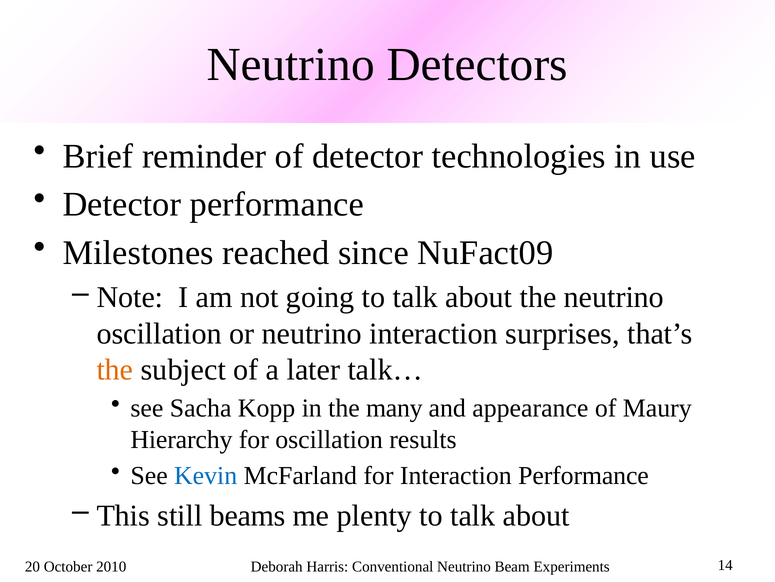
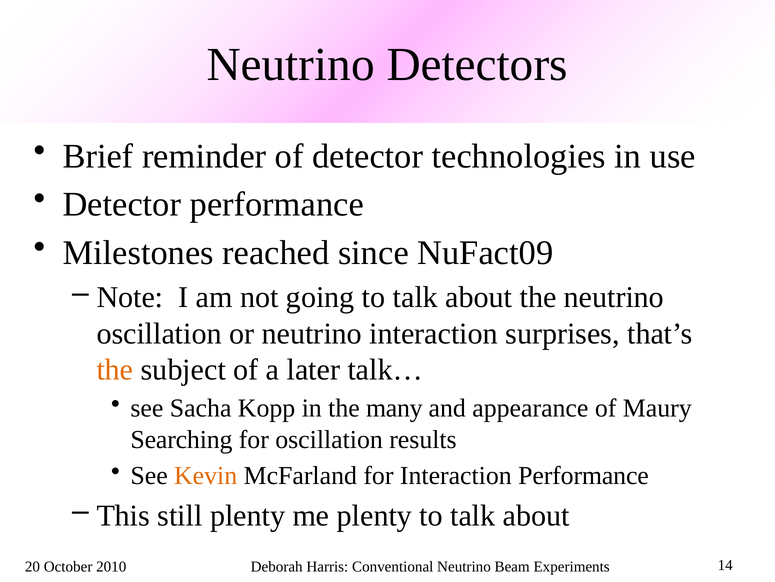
Hierarchy: Hierarchy -> Searching
Kevin colour: blue -> orange
still beams: beams -> plenty
